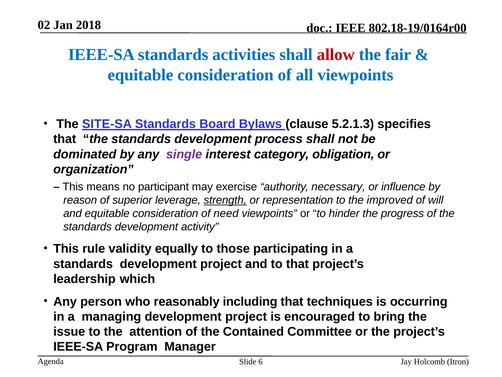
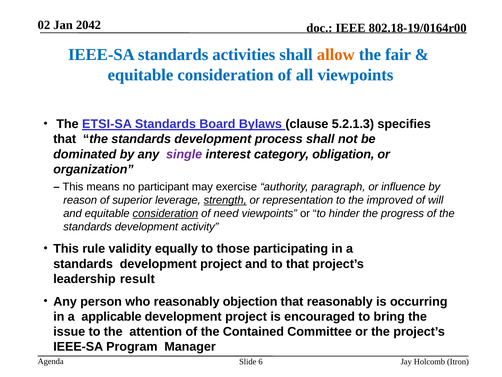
2018: 2018 -> 2042
allow colour: red -> orange
SITE-SA: SITE-SA -> ETSI-SA
necessary: necessary -> paragraph
consideration at (165, 213) underline: none -> present
which: which -> result
including: including -> objection
that techniques: techniques -> reasonably
managing: managing -> applicable
